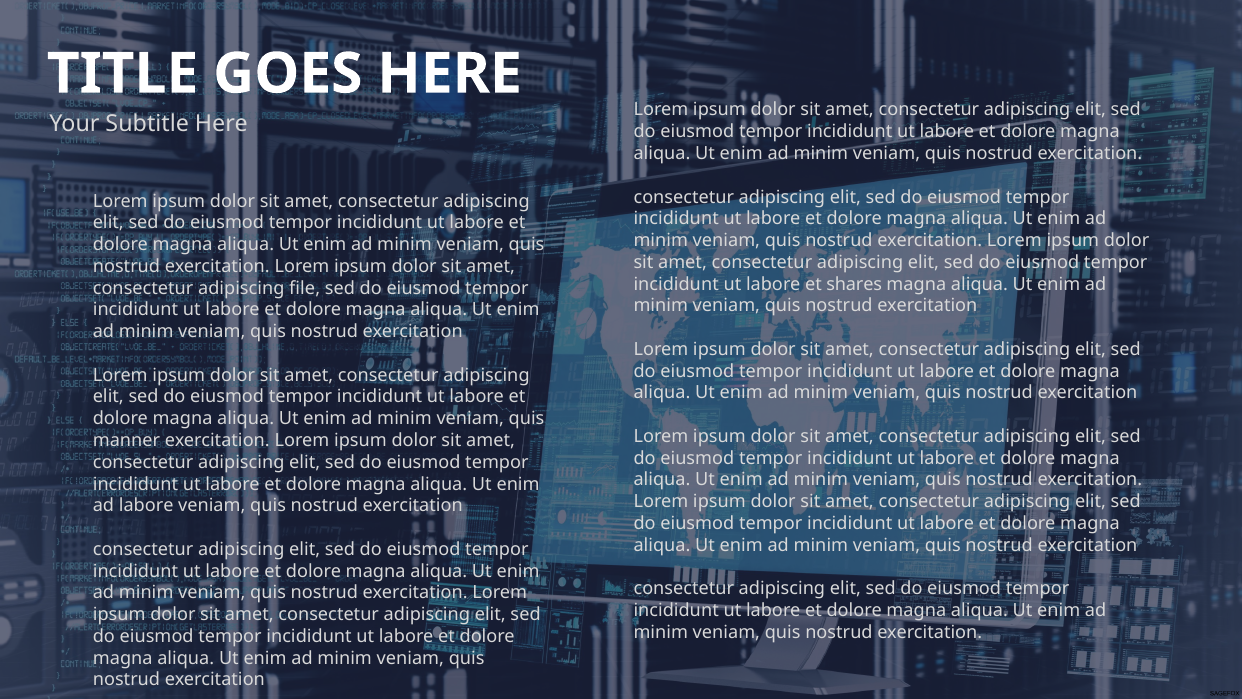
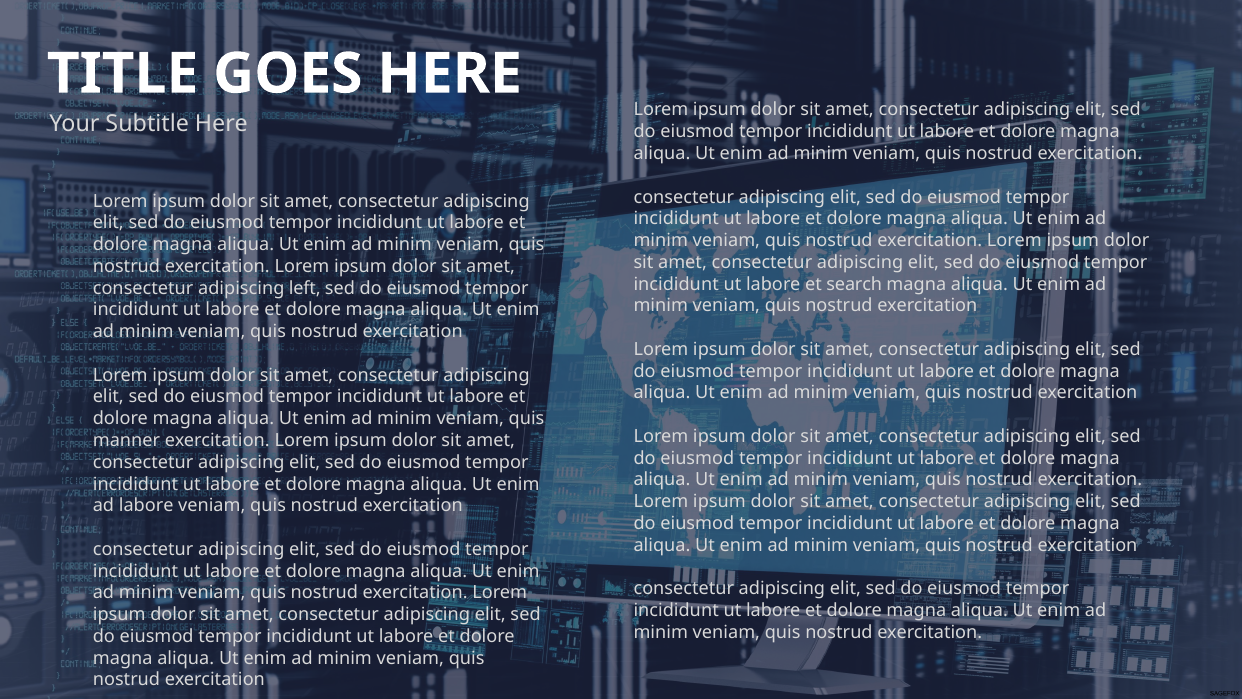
shares: shares -> search
file: file -> left
